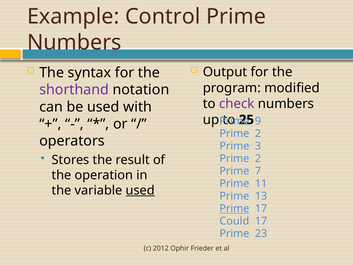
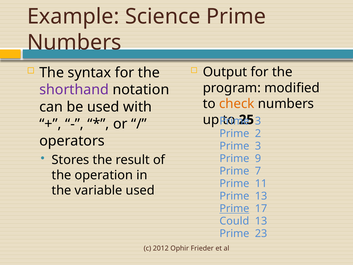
Control: Control -> Science
check colour: purple -> orange
9 at (258, 121): 9 -> 3
2 at (258, 158): 2 -> 9
used at (140, 190) underline: present -> none
17 at (261, 221): 17 -> 13
